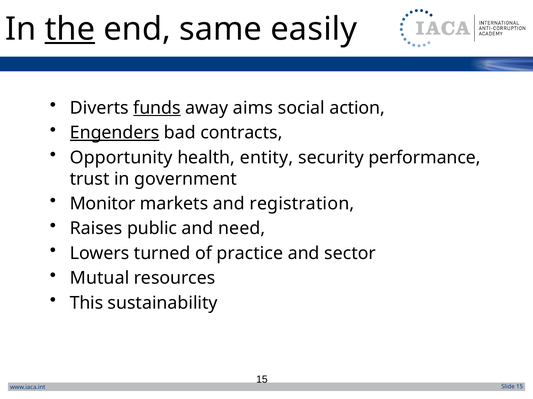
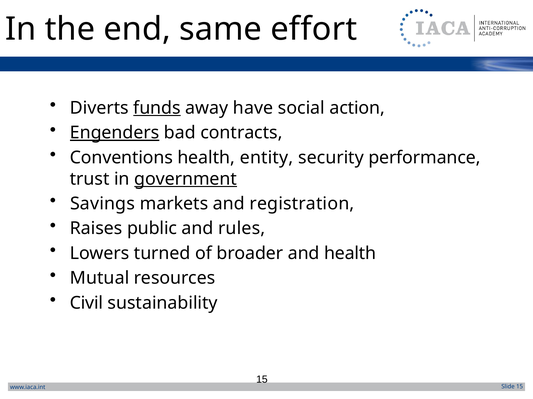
the underline: present -> none
easily: easily -> effort
aims: aims -> have
Opportunity: Opportunity -> Conventions
government underline: none -> present
Monitor: Monitor -> Savings
need: need -> rules
practice: practice -> broader
and sector: sector -> health
This: This -> Civil
